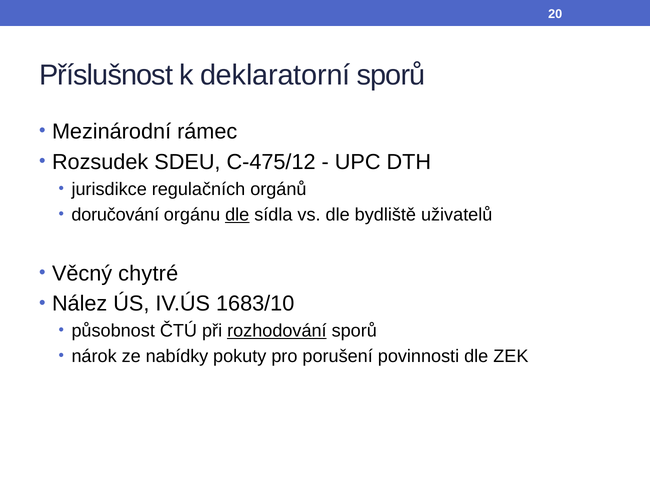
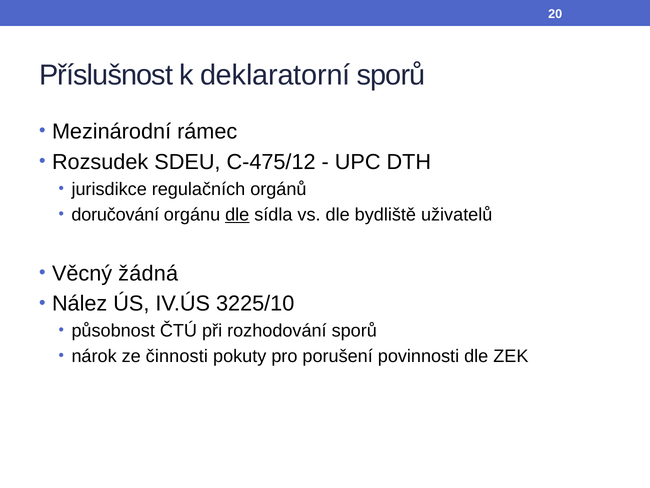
chytré: chytré -> žádná
1683/10: 1683/10 -> 3225/10
rozhodování underline: present -> none
nabídky: nabídky -> činnosti
